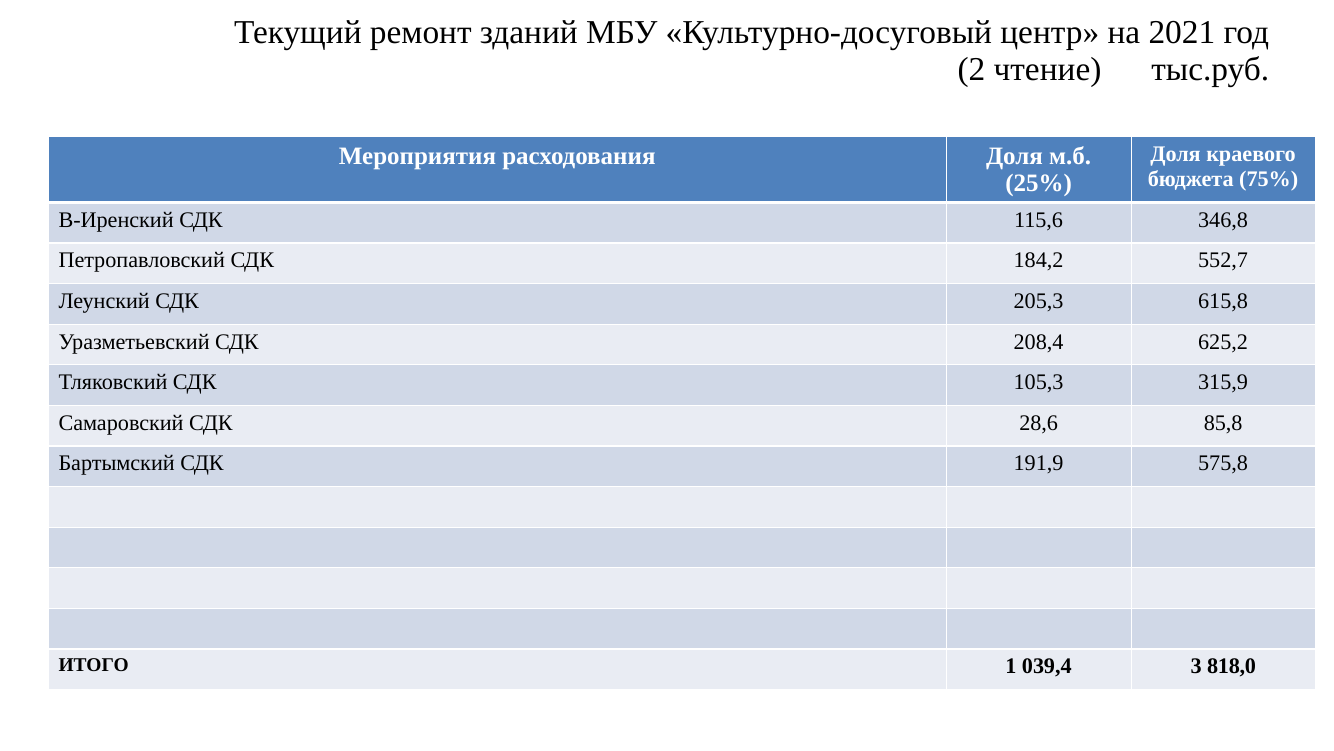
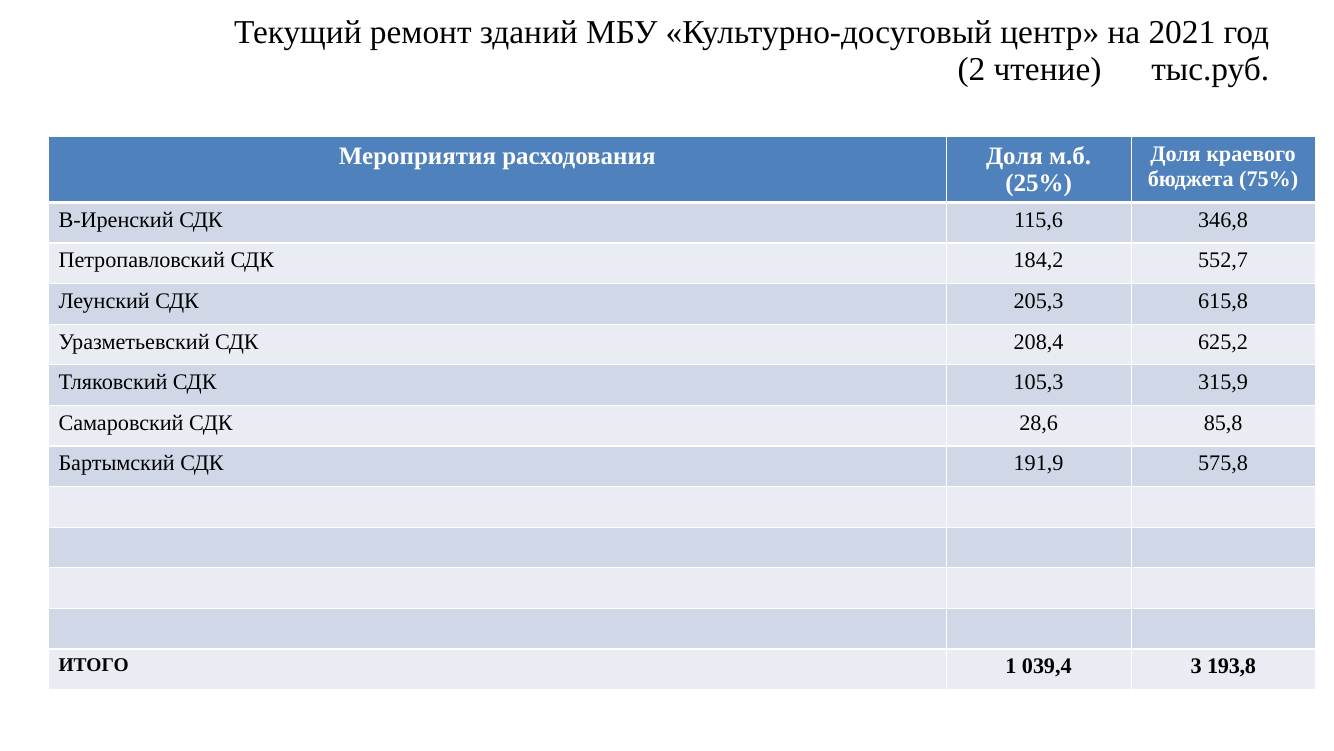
818,0: 818,0 -> 193,8
